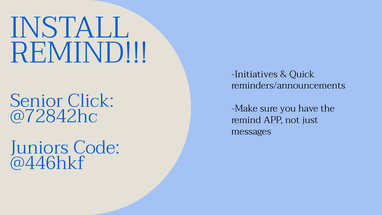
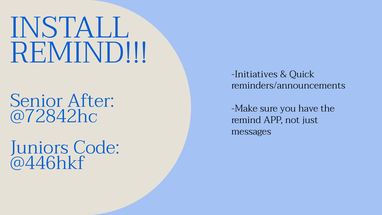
Click: Click -> After
